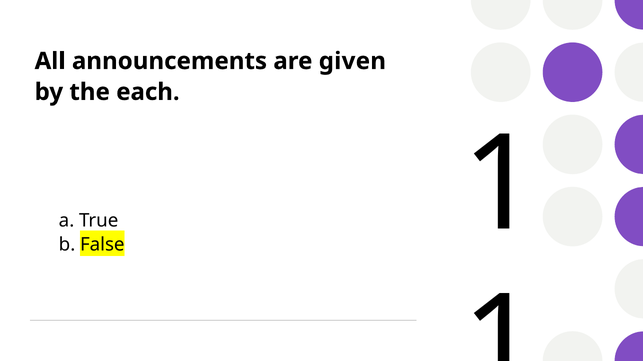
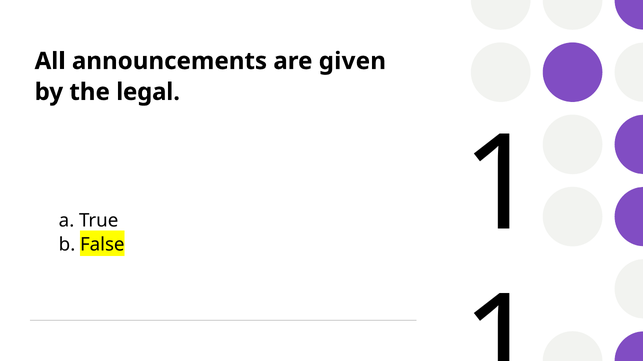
each: each -> legal
